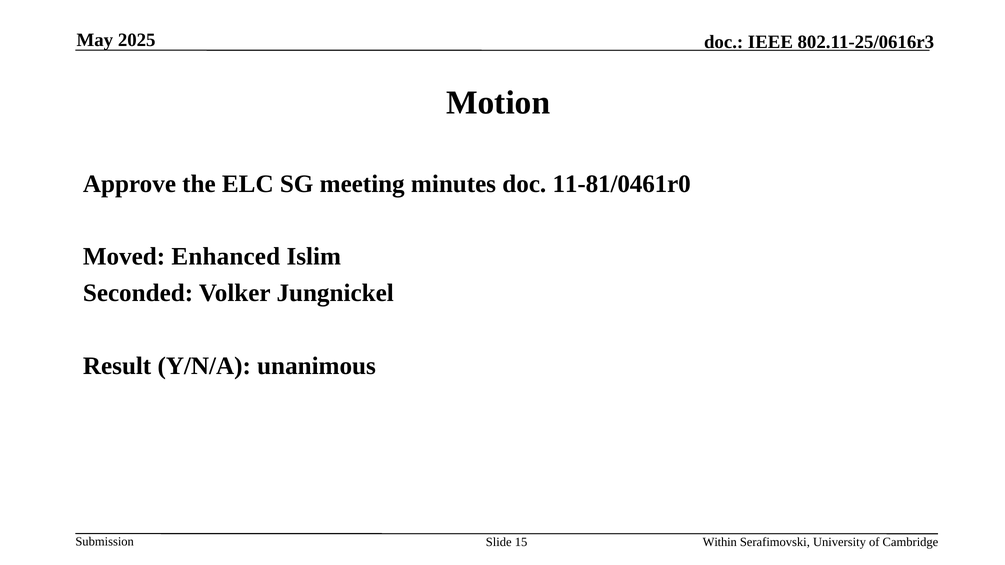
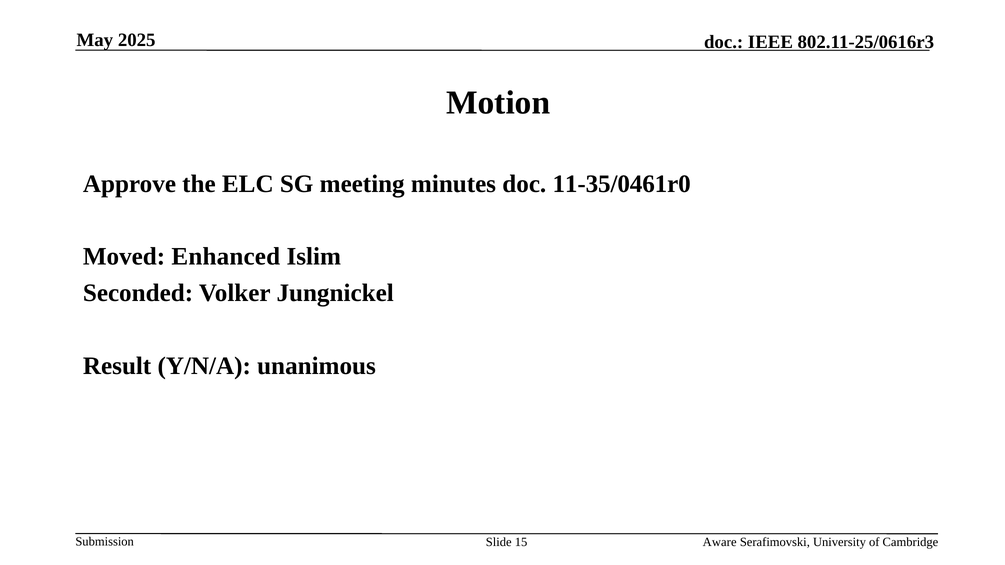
11-81/0461r0: 11-81/0461r0 -> 11-35/0461r0
Within: Within -> Aware
